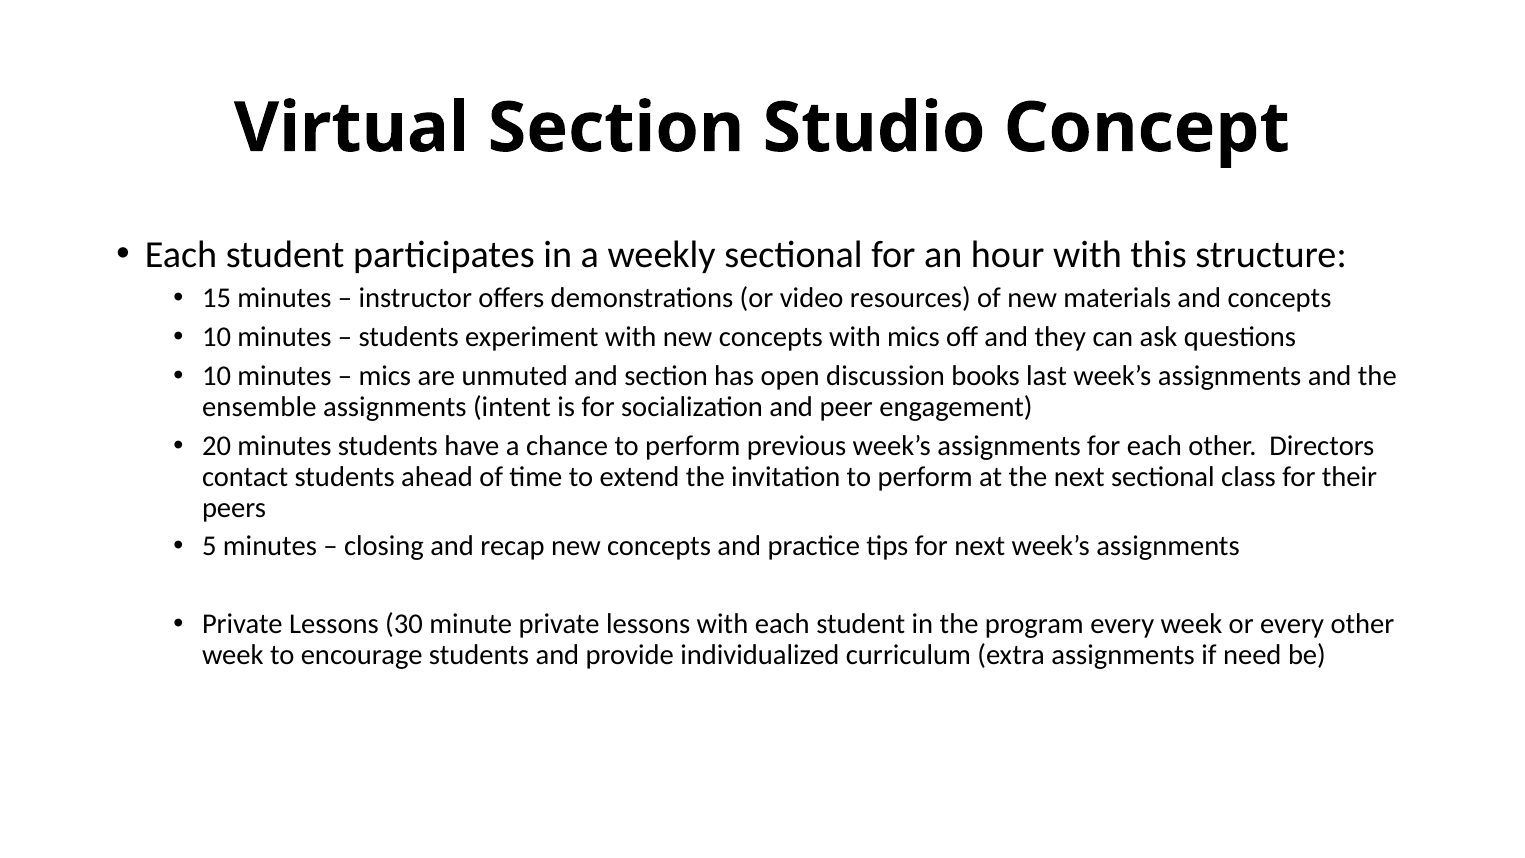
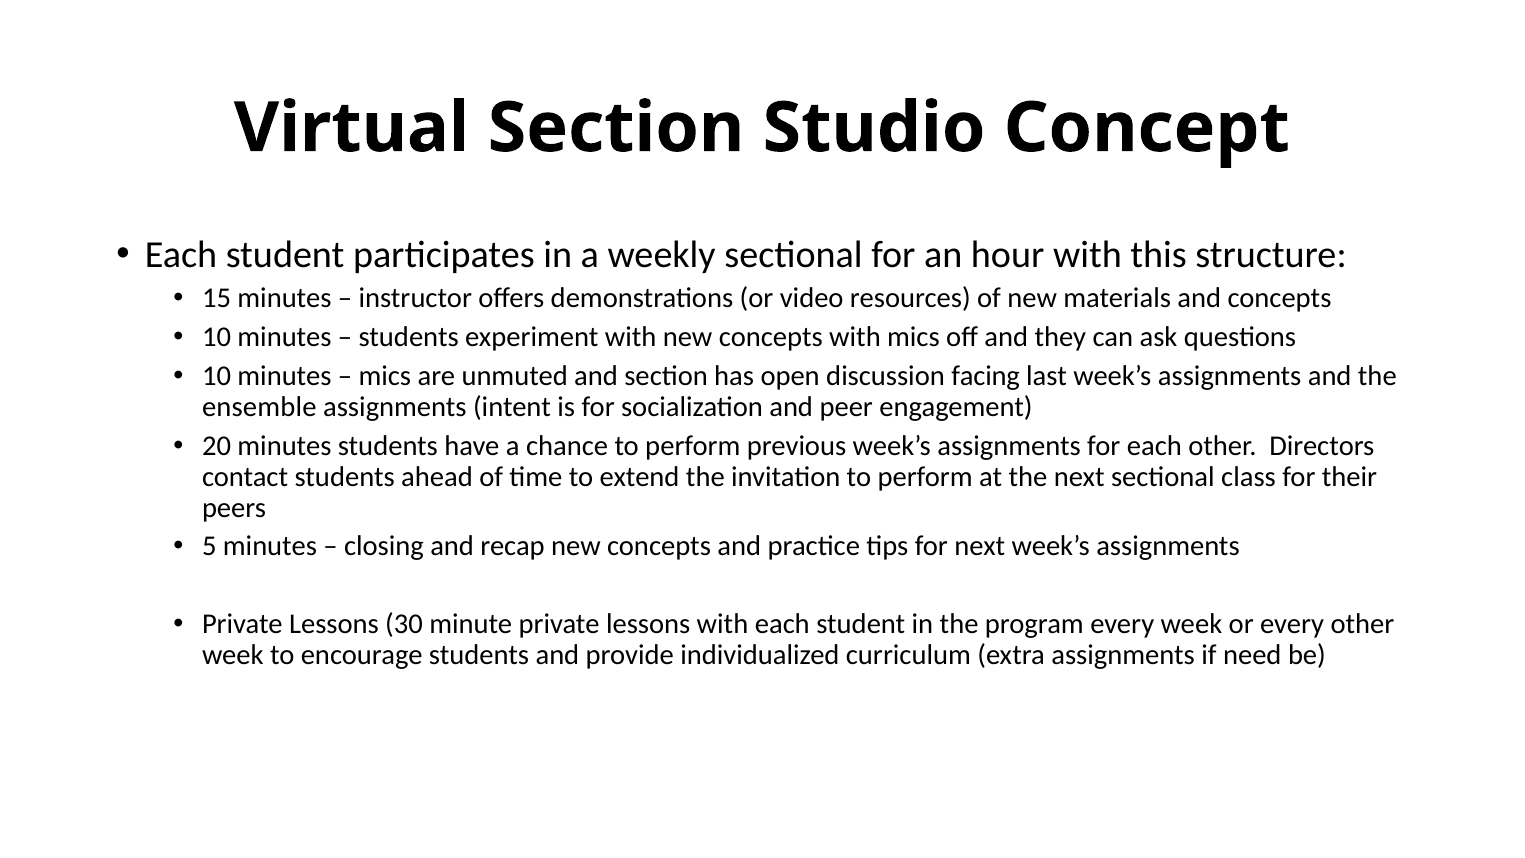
books: books -> facing
